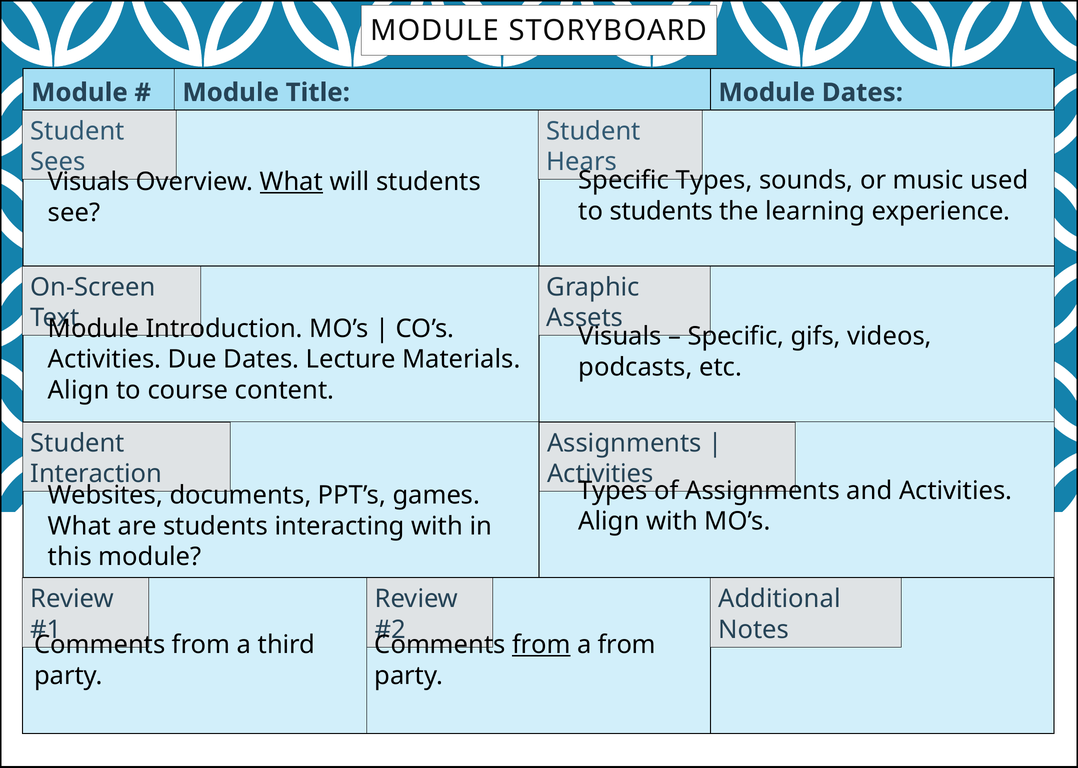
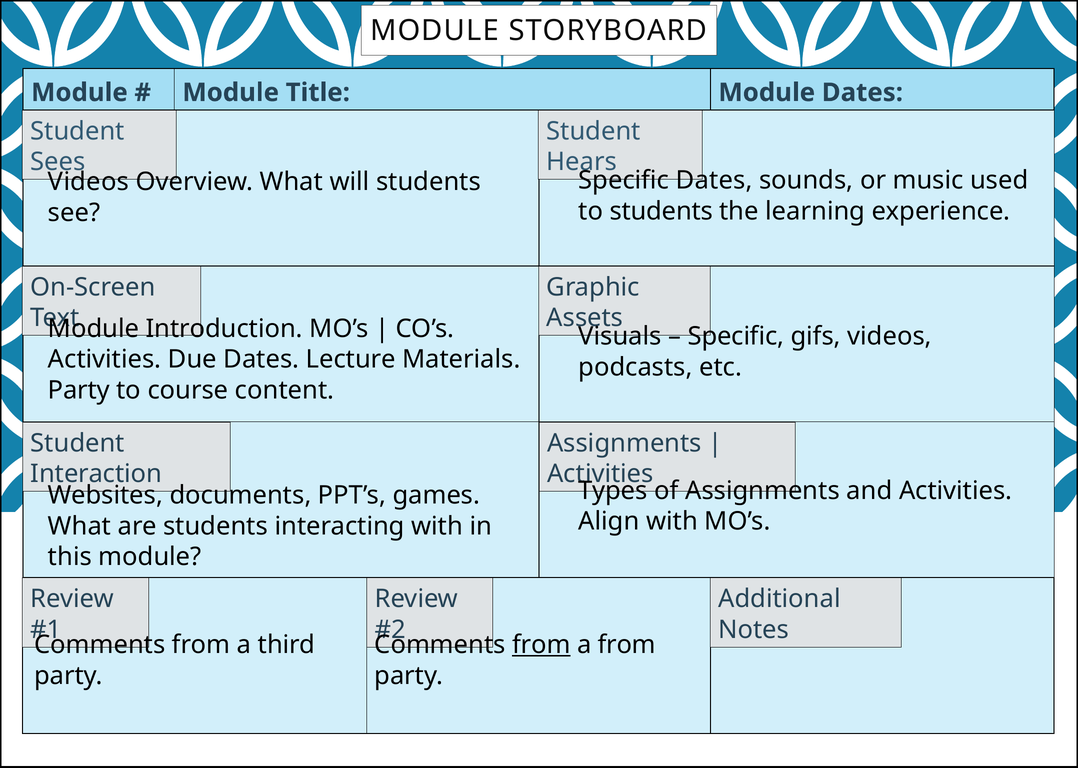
Specific Types: Types -> Dates
Visuals at (89, 182): Visuals -> Videos
What at (291, 182) underline: present -> none
Align at (79, 390): Align -> Party
